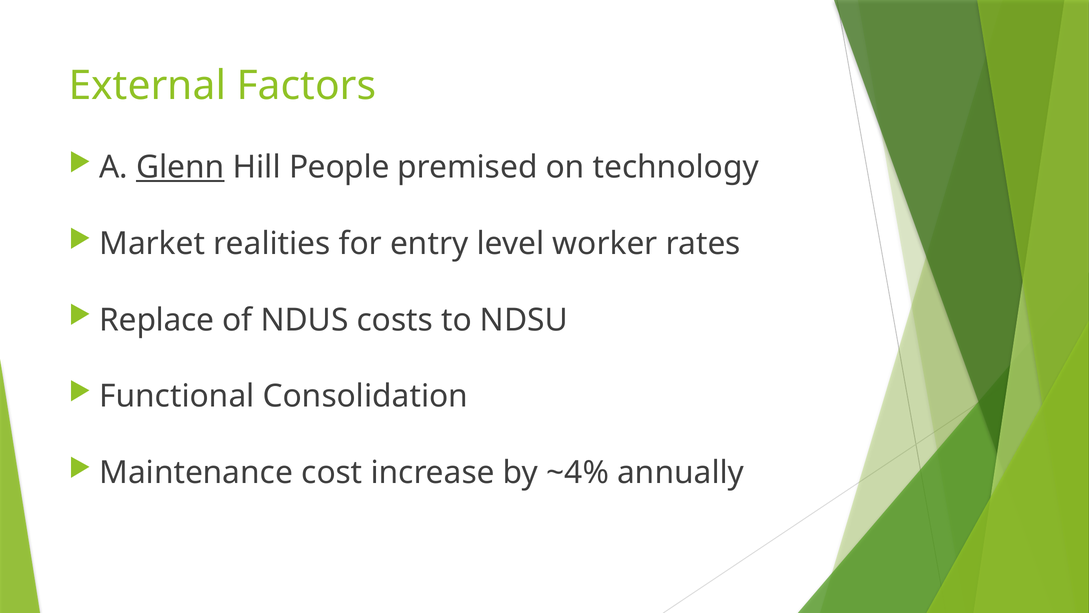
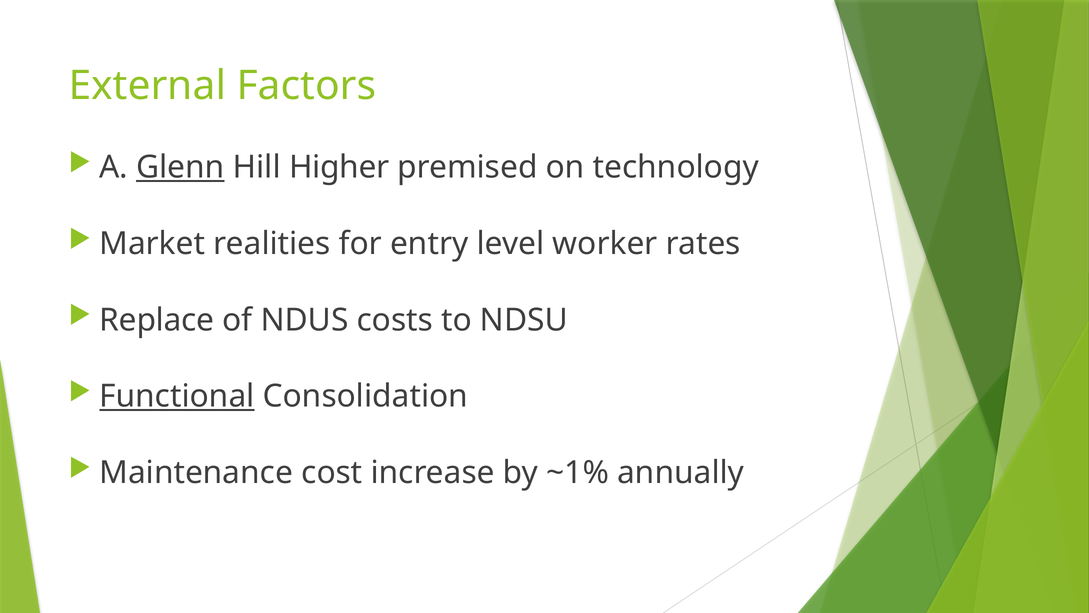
People: People -> Higher
Functional underline: none -> present
~4%: ~4% -> ~1%
